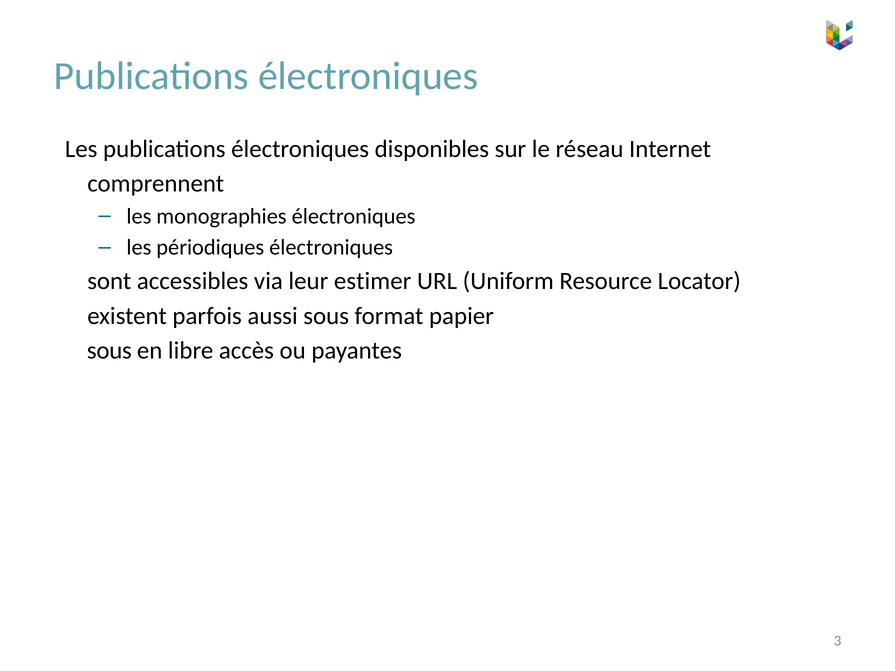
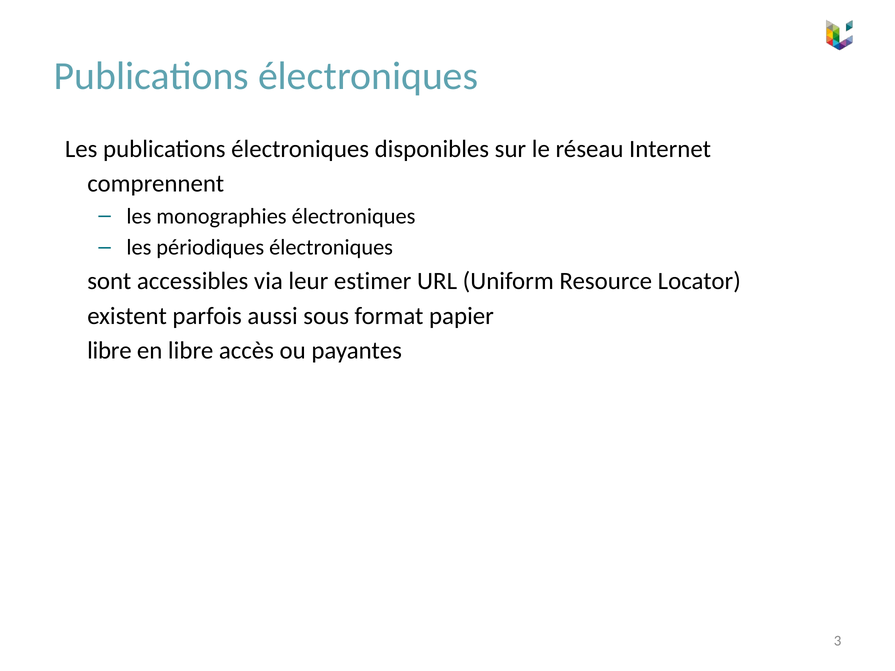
sous at (109, 351): sous -> libre
